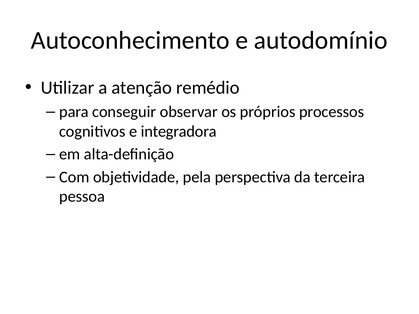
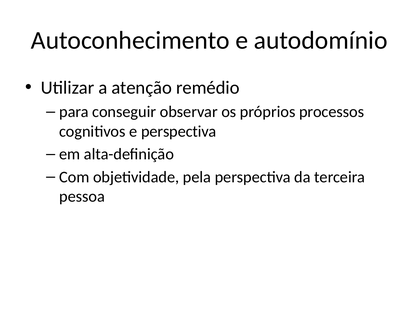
e integradora: integradora -> perspectiva
